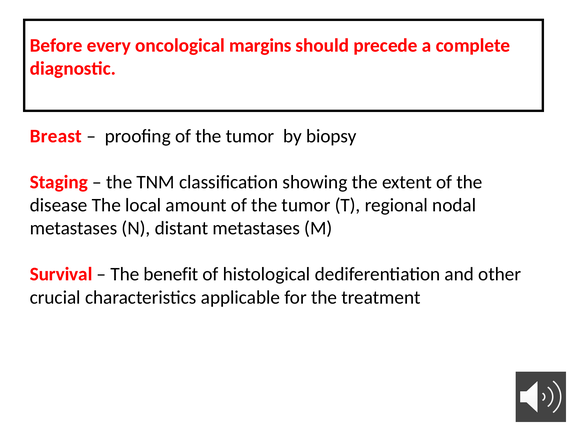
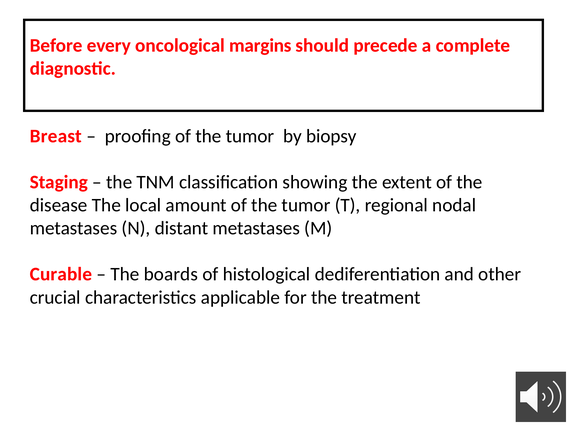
Survival: Survival -> Curable
benefit: benefit -> boards
